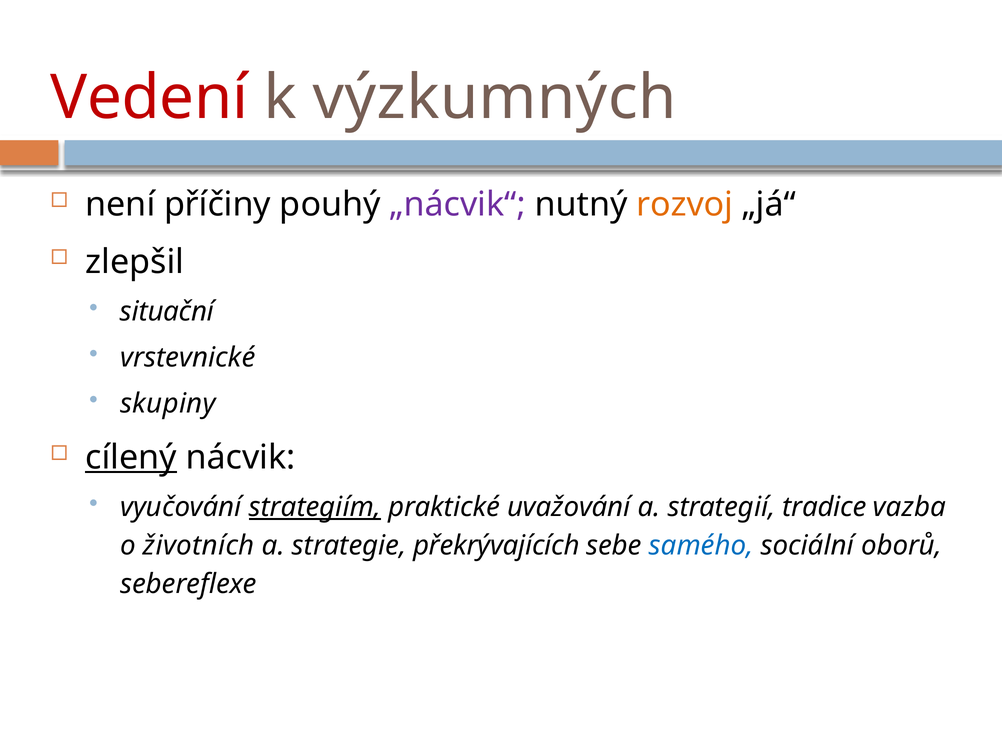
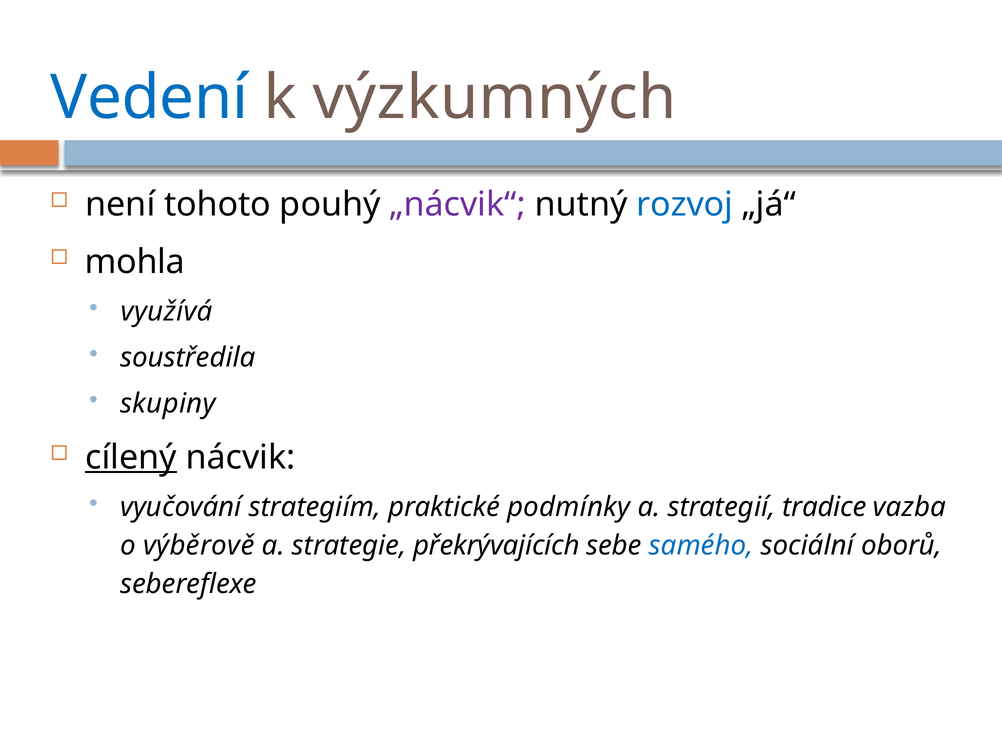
Vedení colour: red -> blue
příčiny: příčiny -> tohoto
rozvoj colour: orange -> blue
zlepšil: zlepšil -> mohla
situační: situační -> využívá
vrstevnické: vrstevnické -> soustředila
strategiím underline: present -> none
uvažování: uvažování -> podmínky
životních: životních -> výběrově
